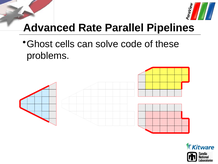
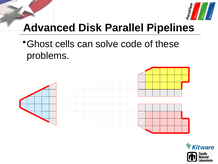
Rate: Rate -> Disk
